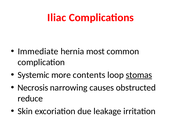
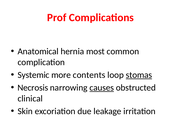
Iliac: Iliac -> Prof
Immediate: Immediate -> Anatomical
causes underline: none -> present
reduce: reduce -> clinical
